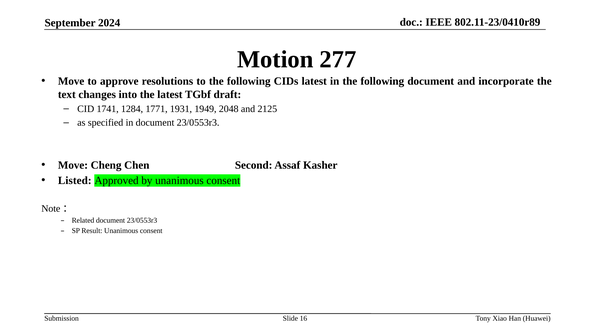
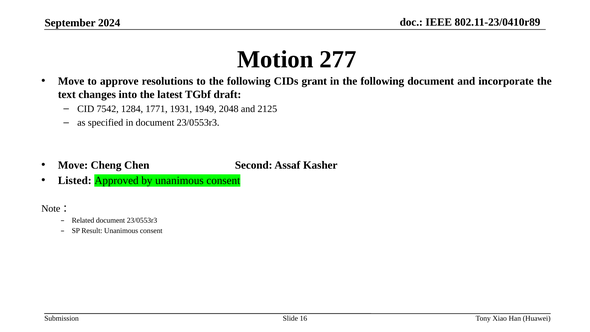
CIDs latest: latest -> grant
1741: 1741 -> 7542
